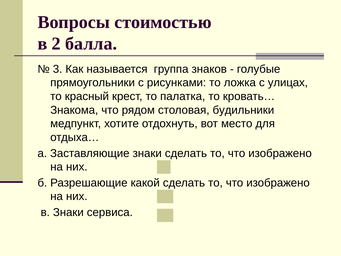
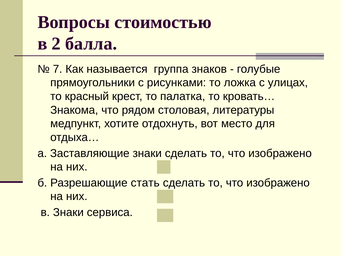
3: 3 -> 7
будильники: будильники -> литературы
какой: какой -> стать
